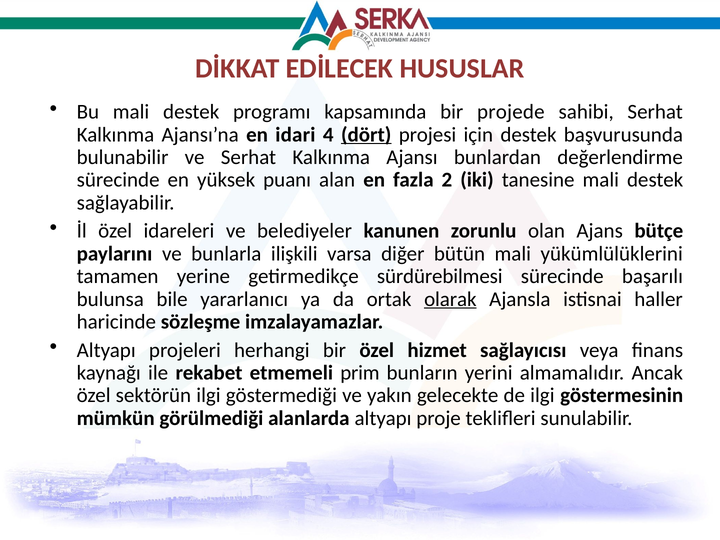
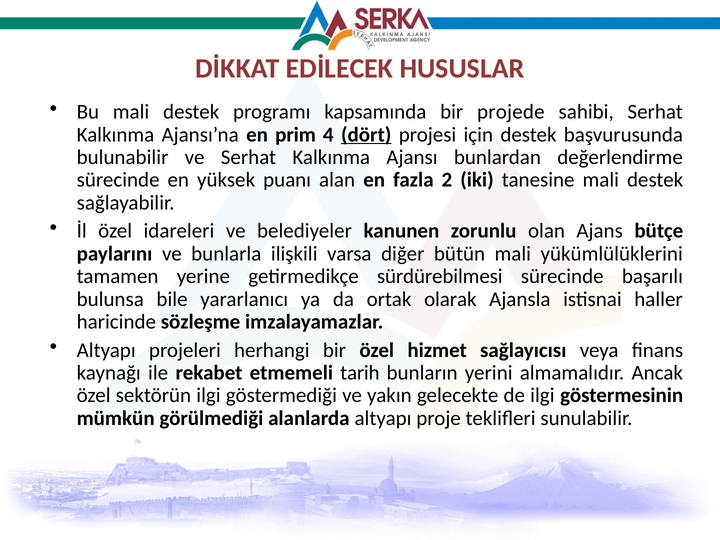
idari: idari -> prim
olarak underline: present -> none
prim: prim -> tarih
